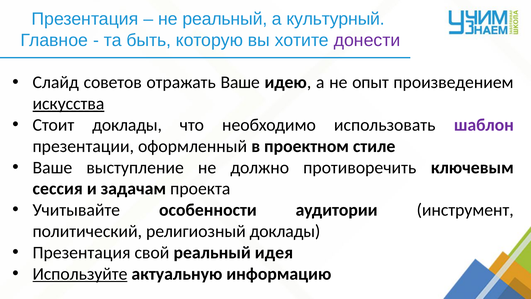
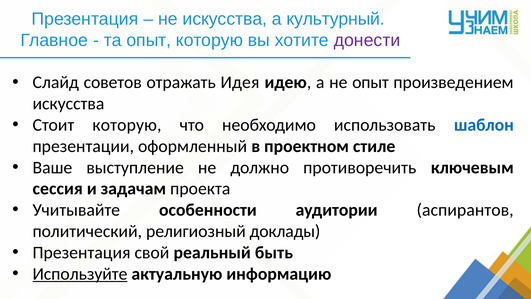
не реальный: реальный -> искусства
та быть: быть -> опыт
отражать Ваше: Ваше -> Идея
искусства at (68, 104) underline: present -> none
Стоит доклады: доклады -> которую
шаблон colour: purple -> blue
инструмент: инструмент -> аспирантов
идея: идея -> быть
